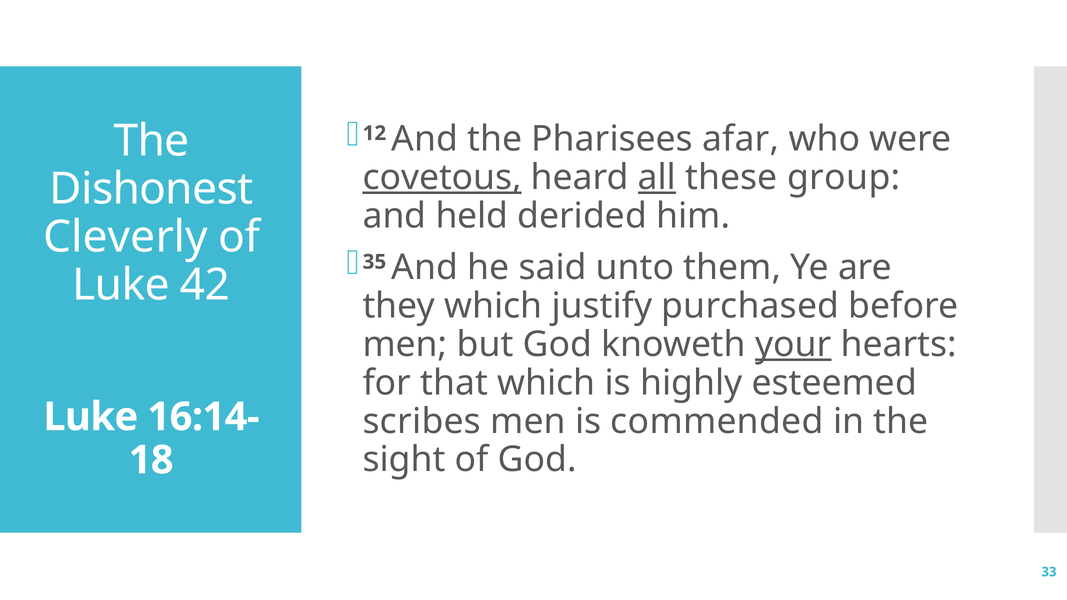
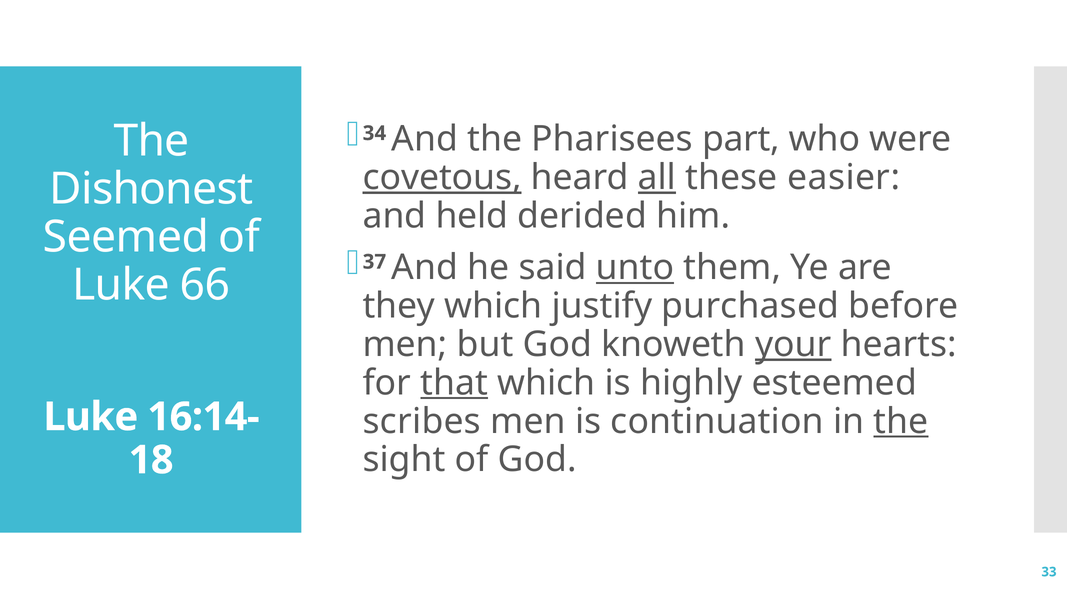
12: 12 -> 34
afar: afar -> part
group: group -> easier
Cleverly: Cleverly -> Seemed
35: 35 -> 37
unto underline: none -> present
42: 42 -> 66
that underline: none -> present
commended: commended -> continuation
the at (901, 421) underline: none -> present
